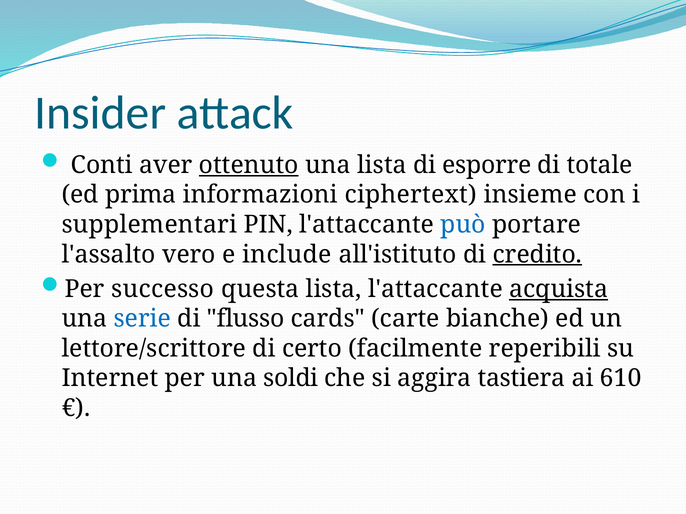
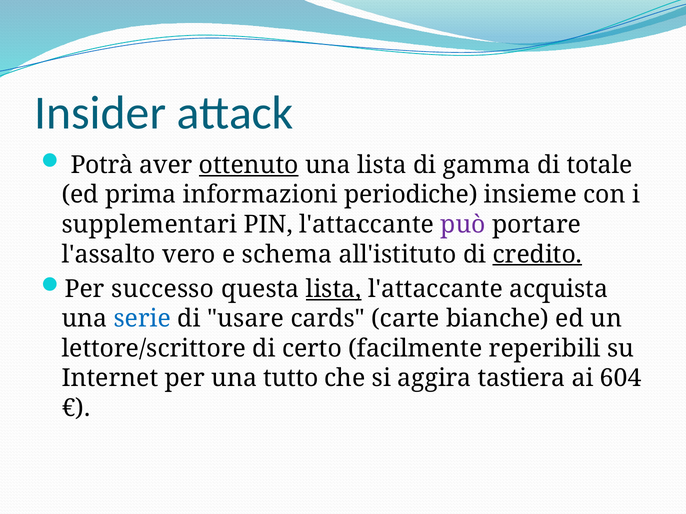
Conti: Conti -> Potrà
esporre: esporre -> gamma
ciphertext: ciphertext -> periodiche
può colour: blue -> purple
include: include -> schema
lista at (334, 289) underline: none -> present
acquista underline: present -> none
flusso: flusso -> usare
soldi: soldi -> tutto
610: 610 -> 604
